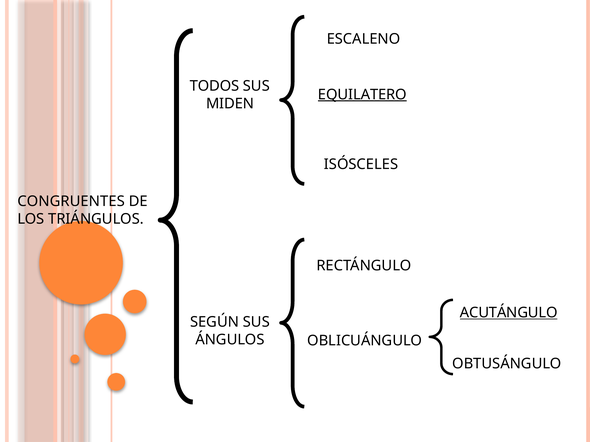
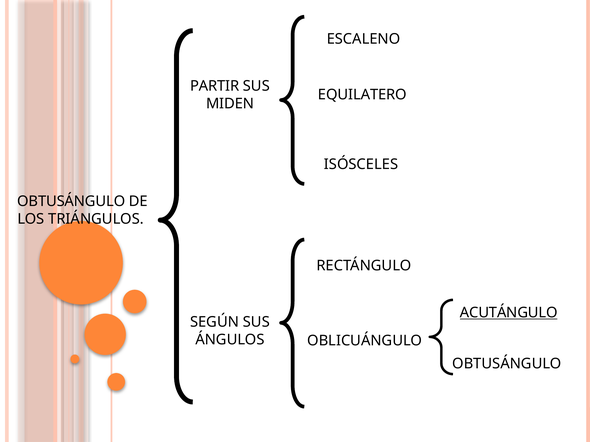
TODOS: TODOS -> PARTIR
EQUILATERO underline: present -> none
CONGRUENTES at (71, 201): CONGRUENTES -> OBTUSÁNGULO
